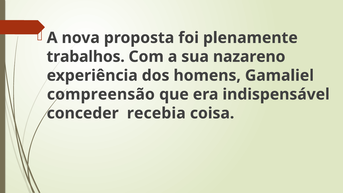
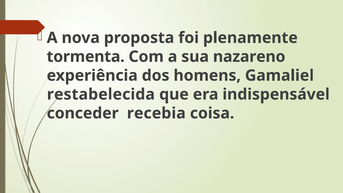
trabalhos: trabalhos -> tormenta
compreensão: compreensão -> restabelecida
